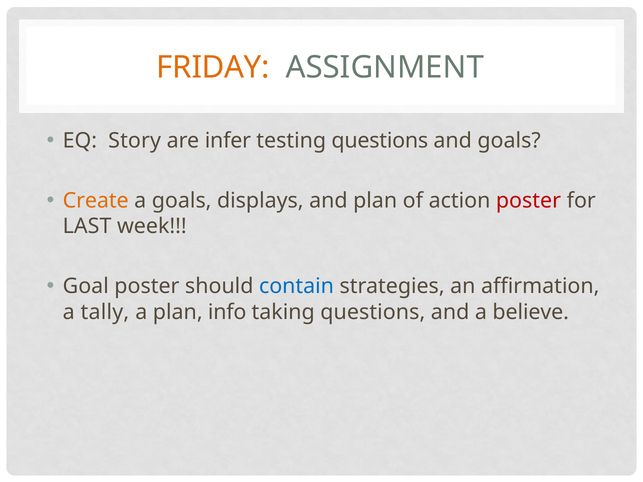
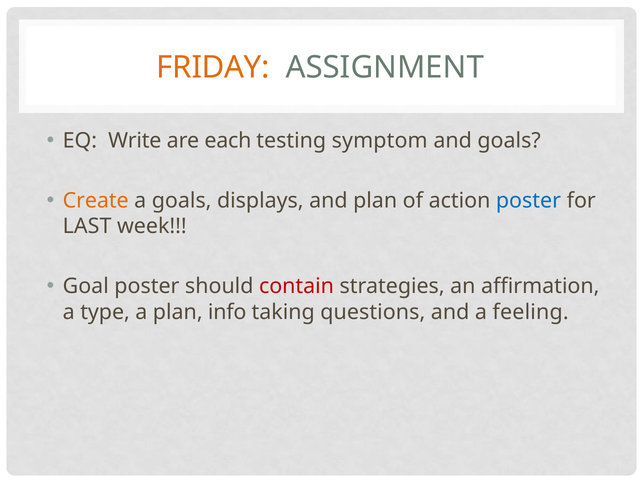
Story: Story -> Write
infer: infer -> each
testing questions: questions -> symptom
poster at (528, 201) colour: red -> blue
contain colour: blue -> red
tally: tally -> type
believe: believe -> feeling
